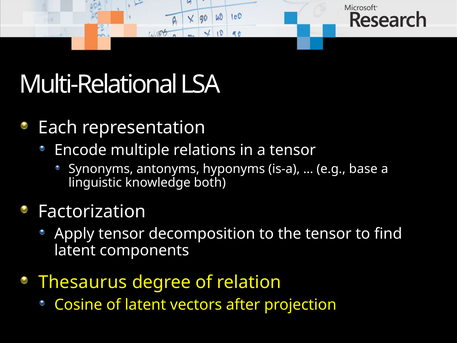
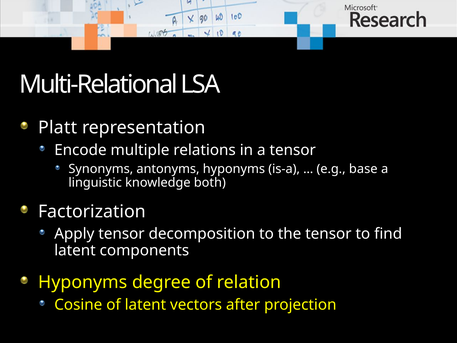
Each: Each -> Platt
Thesaurus at (83, 282): Thesaurus -> Hyponyms
